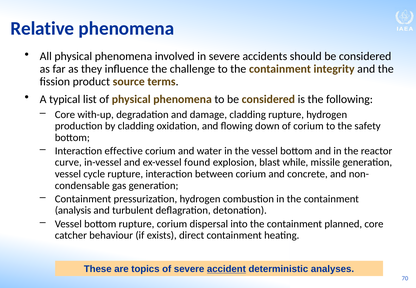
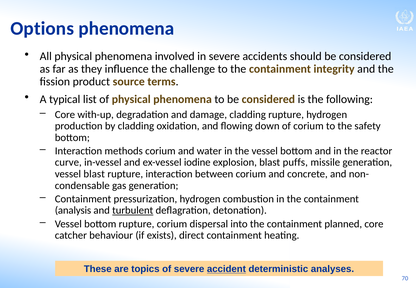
Relative: Relative -> Options
effective: effective -> methods
found: found -> iodine
while: while -> puffs
vessel cycle: cycle -> blast
turbulent underline: none -> present
